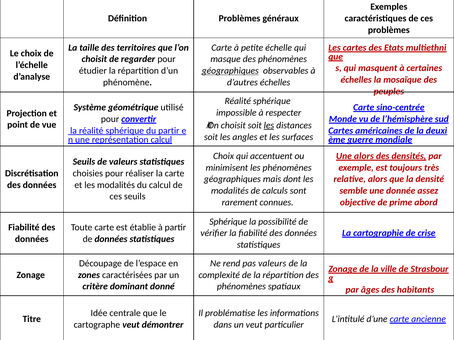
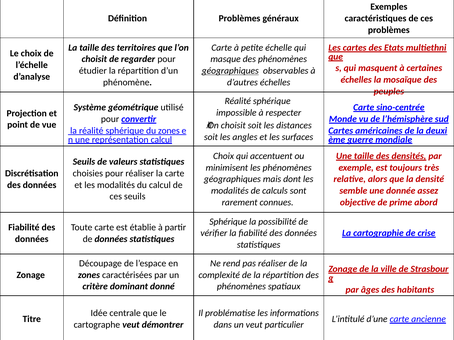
les at (269, 125) underline: present -> none
du partir: partir -> zones
Une alors: alors -> taille
pas valeurs: valeurs -> réaliser
